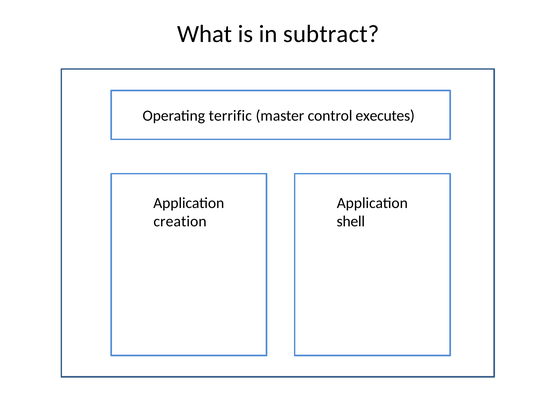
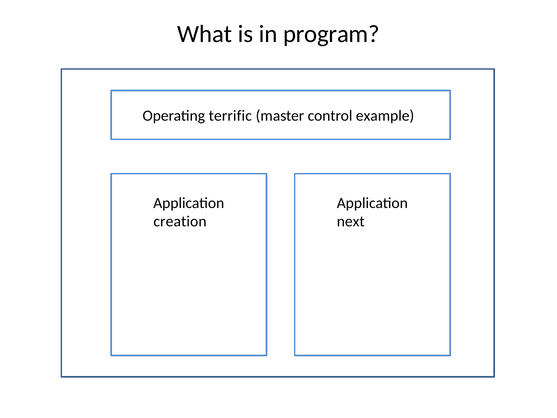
subtract: subtract -> program
executes: executes -> example
shell: shell -> next
